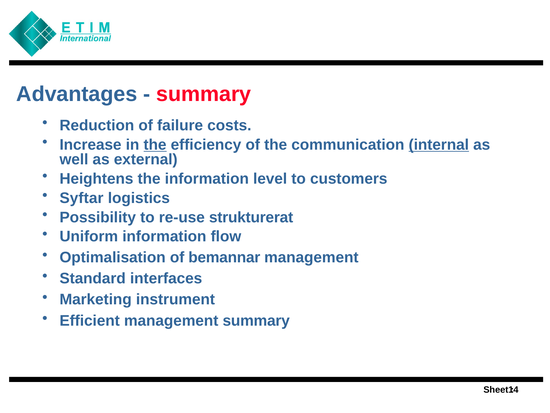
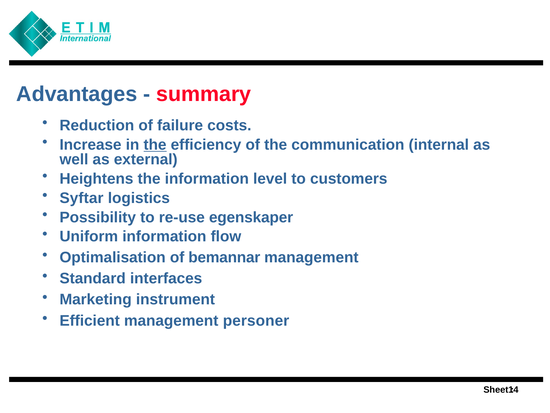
internal underline: present -> none
strukturerat: strukturerat -> egenskaper
management summary: summary -> personer
